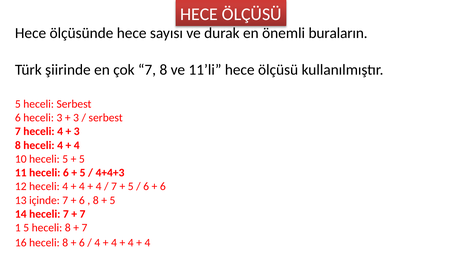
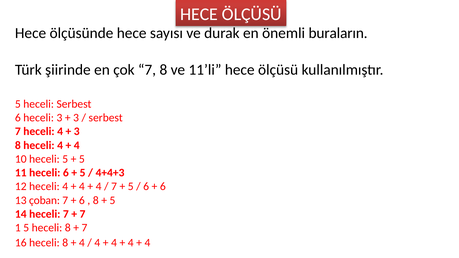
içinde: içinde -> çoban
6 at (82, 243): 6 -> 4
